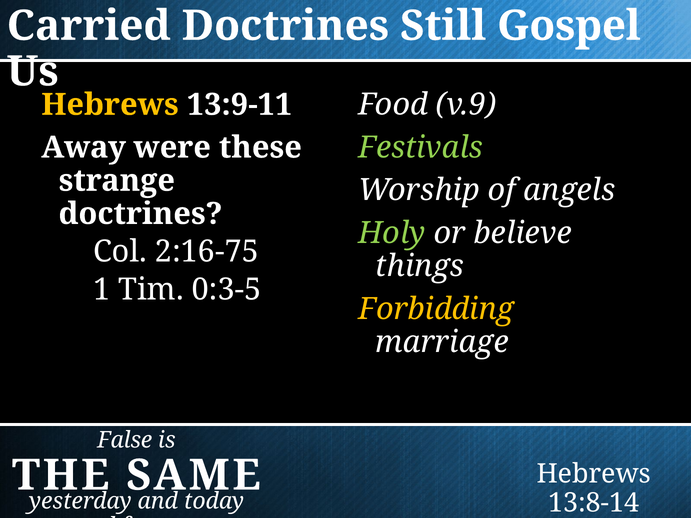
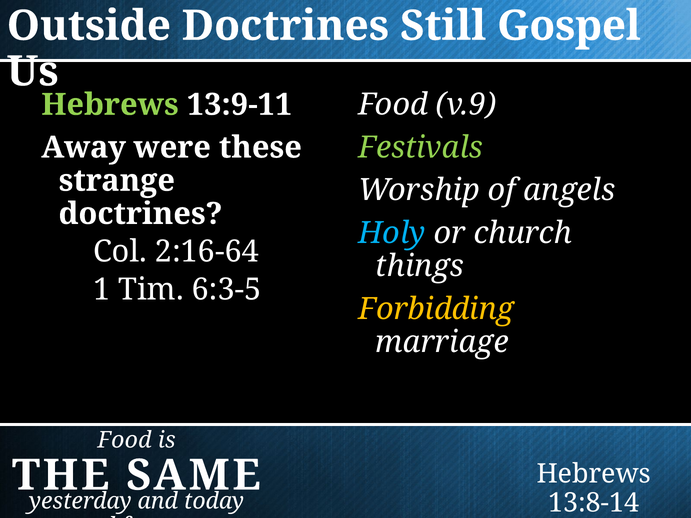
Carried: Carried -> Outside
Hebrews at (110, 105) colour: yellow -> light green
Holy colour: light green -> light blue
believe: believe -> church
2:16-75: 2:16-75 -> 2:16-64
0:3-5: 0:3-5 -> 6:3-5
False at (125, 441): False -> Food
